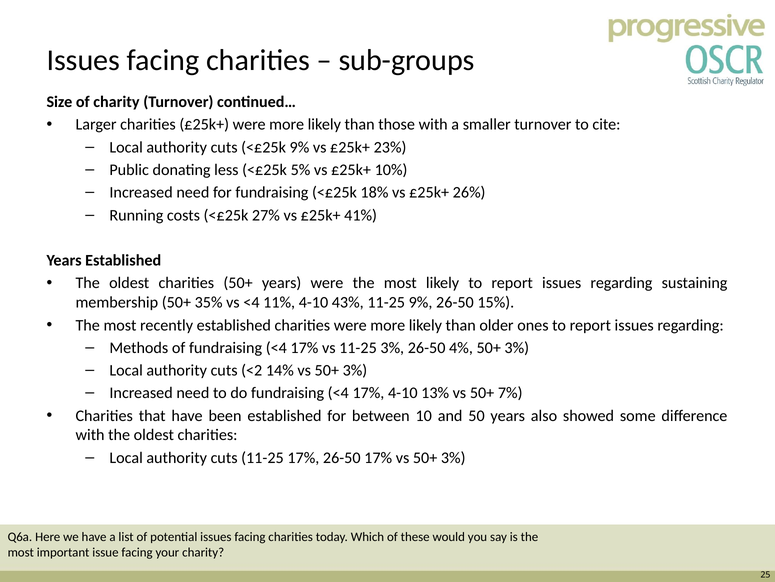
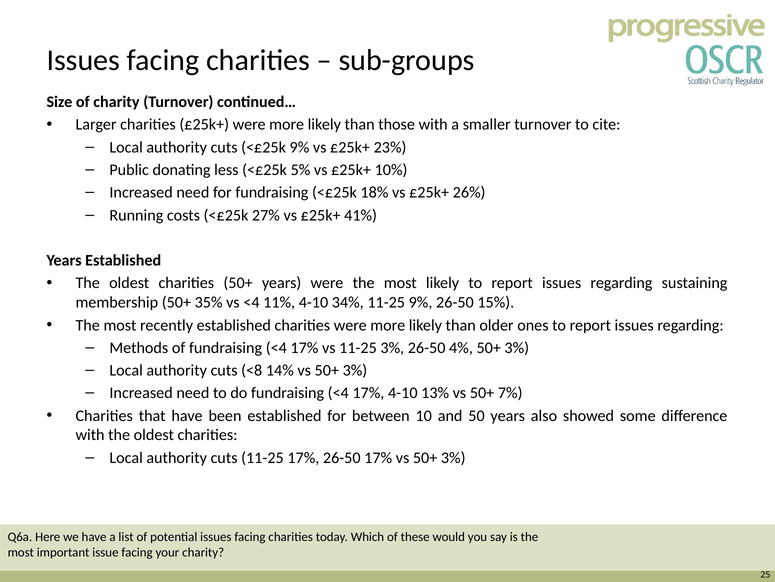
43%: 43% -> 34%
<2: <2 -> <8
